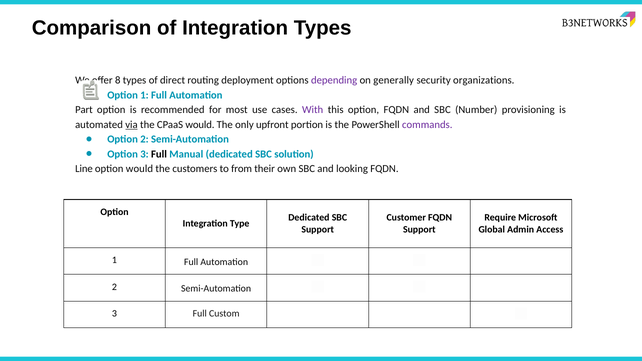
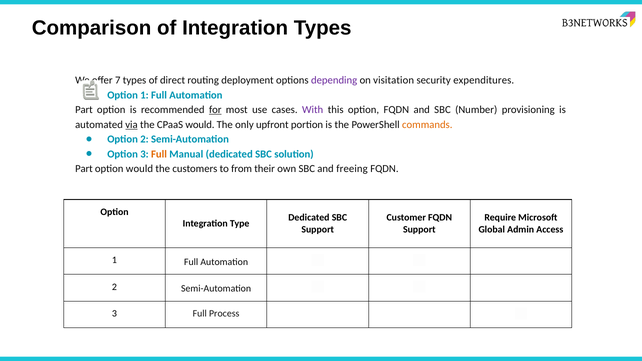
8: 8 -> 7
generally: generally -> visitation
organizations: organizations -> expenditures
for underline: none -> present
commands colour: purple -> orange
Full at (159, 154) colour: black -> orange
Line at (84, 169): Line -> Part
looking: looking -> freeing
Custom: Custom -> Process
